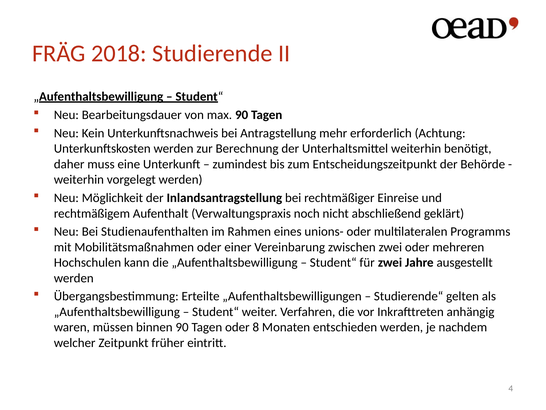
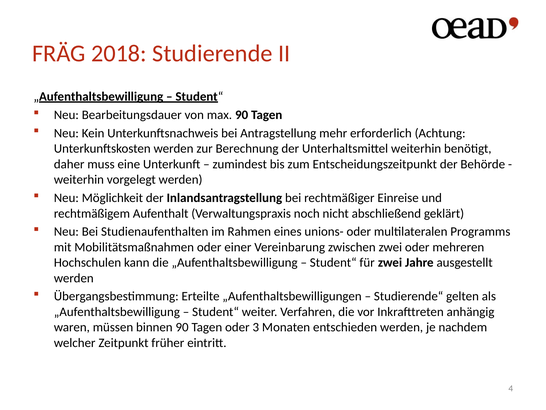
8: 8 -> 3
